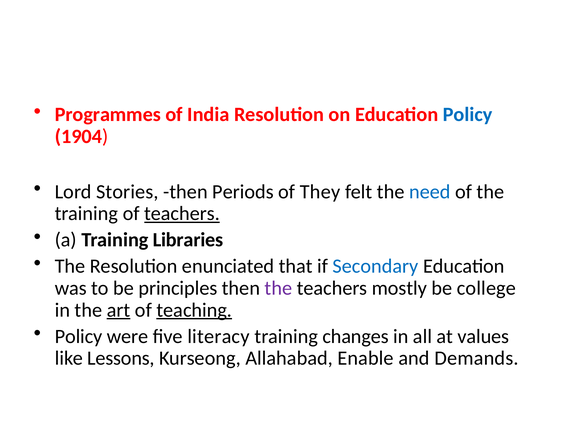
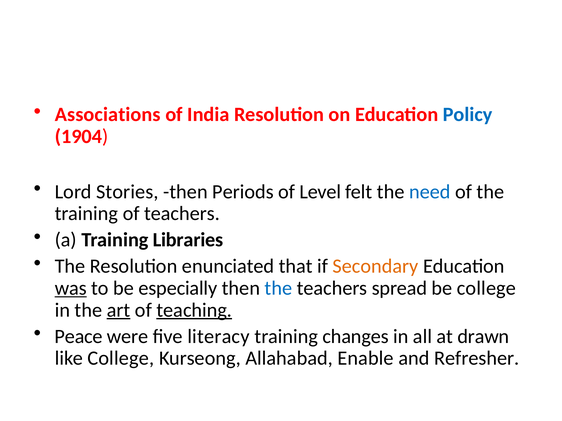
Programmes: Programmes -> Associations
They: They -> Level
teachers at (182, 214) underline: present -> none
Secondary colour: blue -> orange
was underline: none -> present
principles: principles -> especially
the at (278, 288) colour: purple -> blue
mostly: mostly -> spread
Policy at (79, 337): Policy -> Peace
values: values -> drawn
like Lessons: Lessons -> College
Demands: Demands -> Refresher
